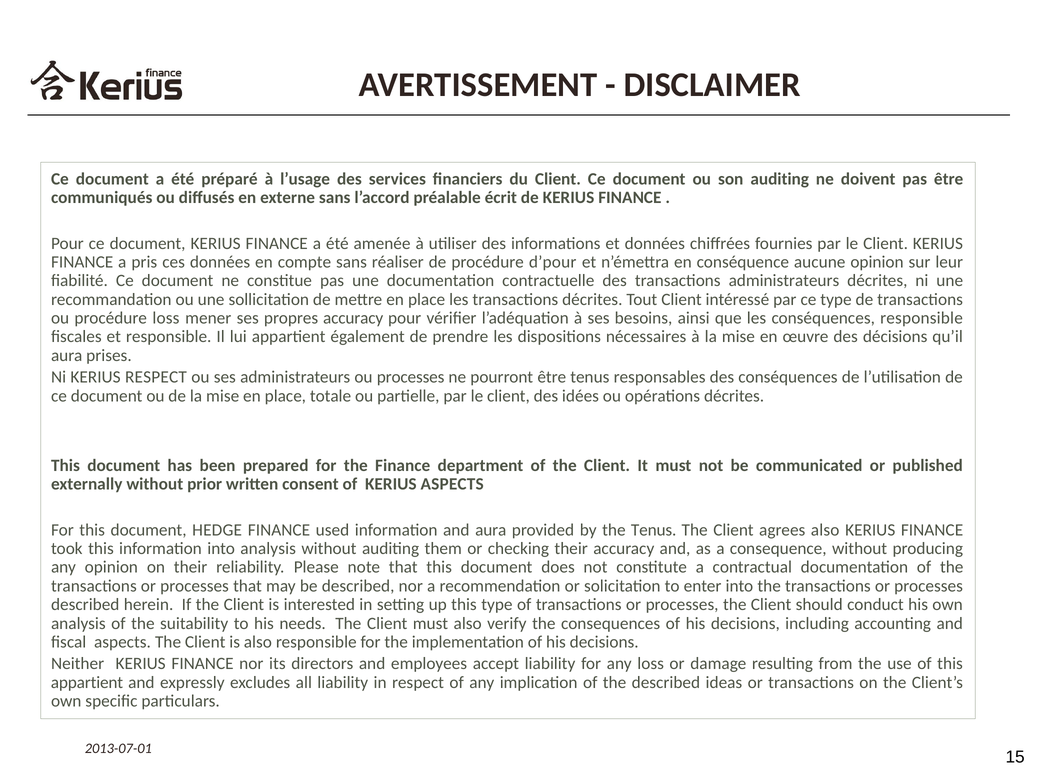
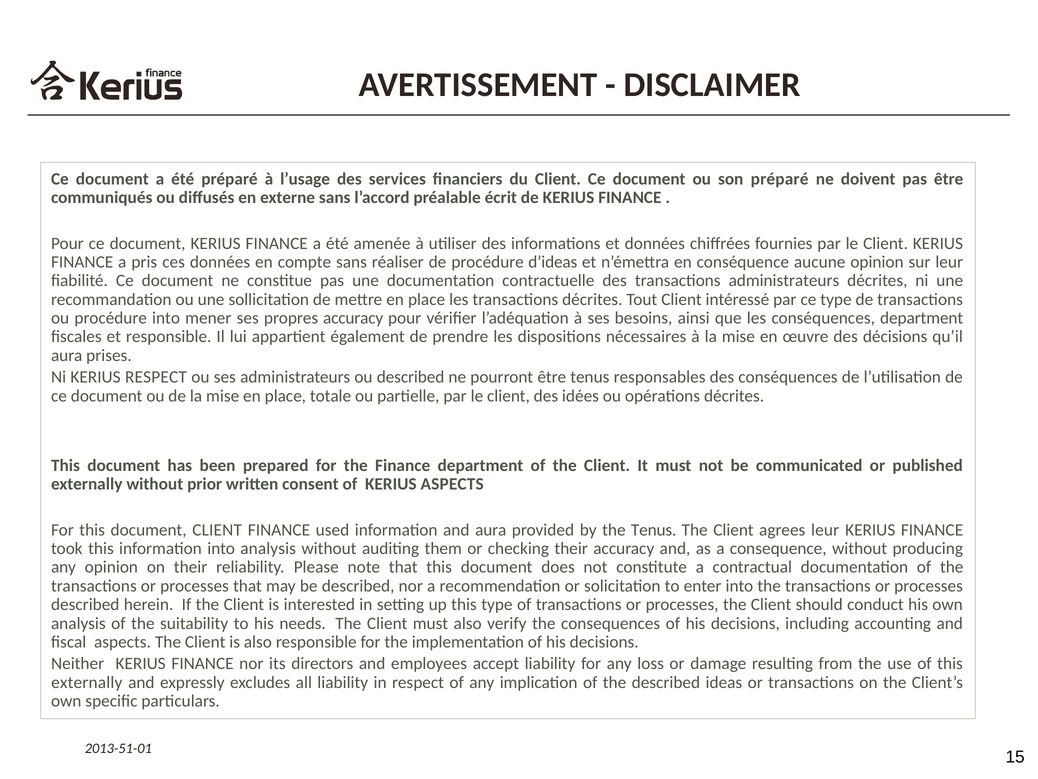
son auditing: auditing -> préparé
d’pour: d’pour -> d’ideas
procédure loss: loss -> into
conséquences responsible: responsible -> department
ou processes: processes -> described
document HEDGE: HEDGE -> CLIENT
agrees also: also -> leur
appartient at (87, 682): appartient -> externally
2013-07-01: 2013-07-01 -> 2013-51-01
